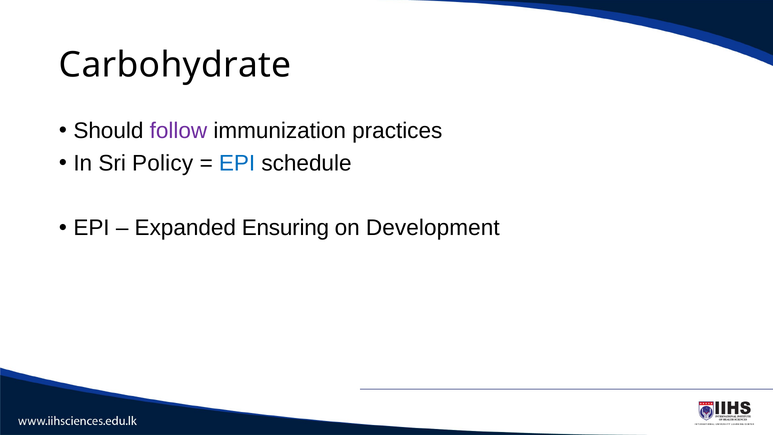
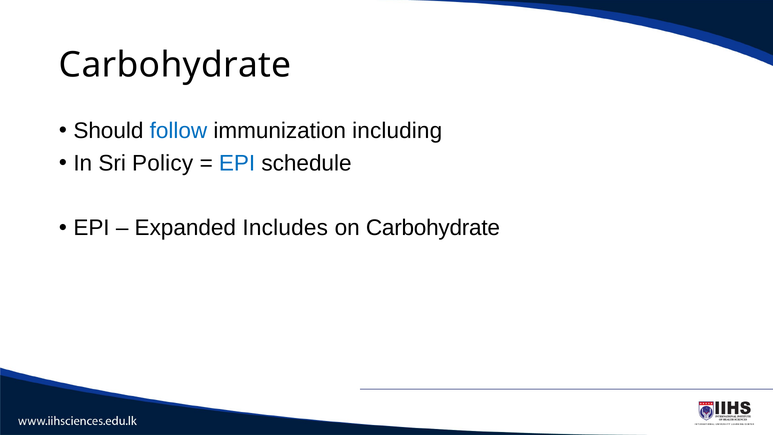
follow colour: purple -> blue
practices: practices -> including
Ensuring: Ensuring -> Includes
on Development: Development -> Carbohydrate
